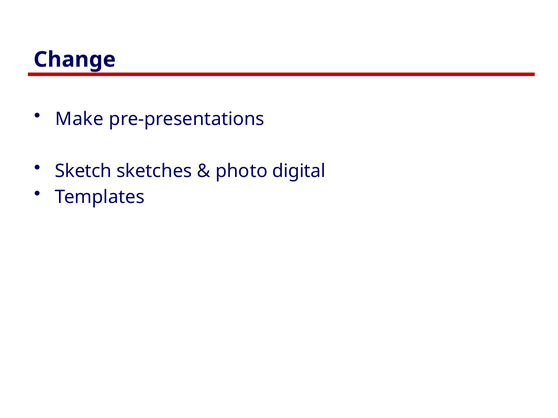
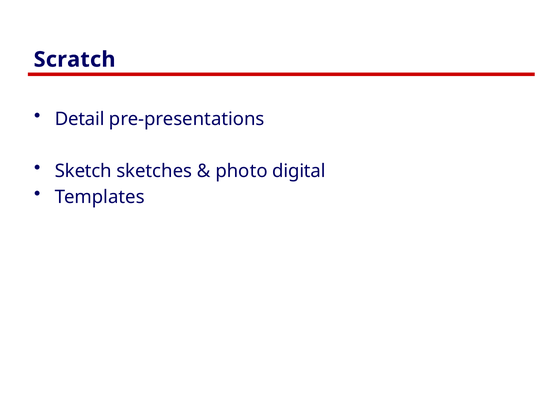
Change: Change -> Scratch
Make: Make -> Detail
